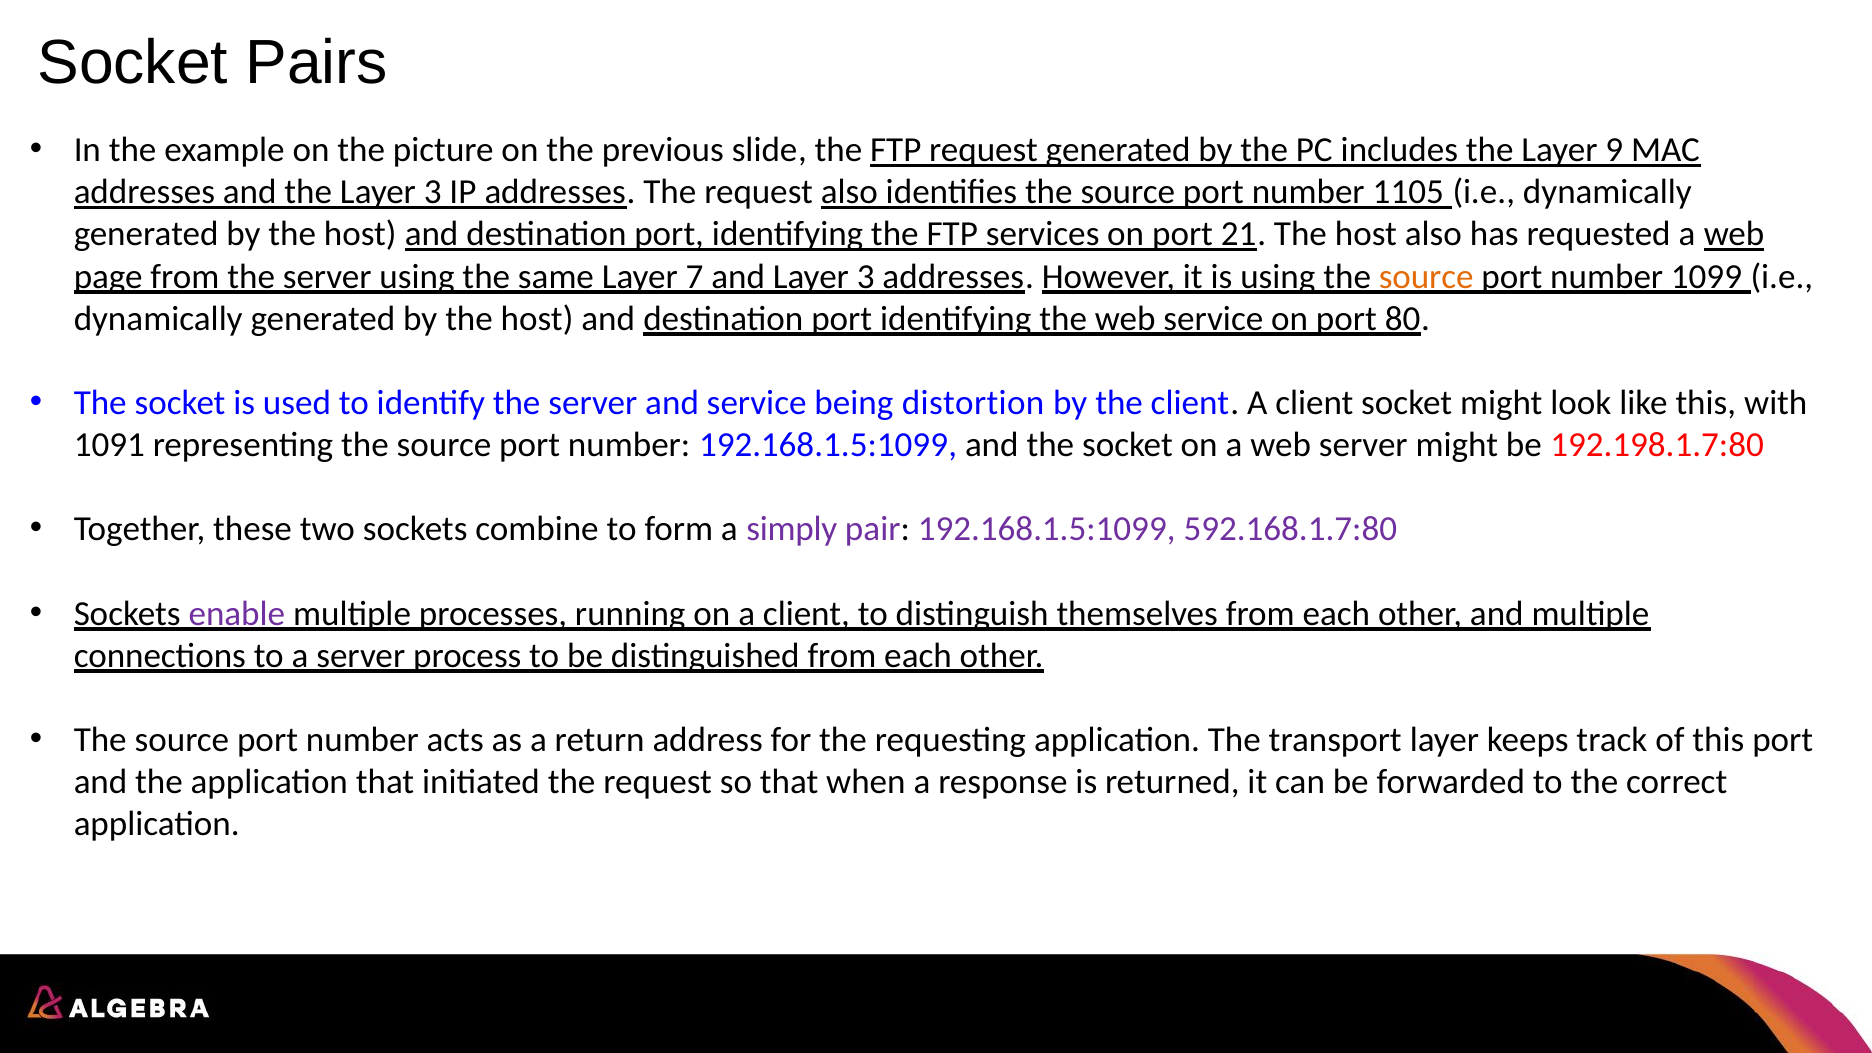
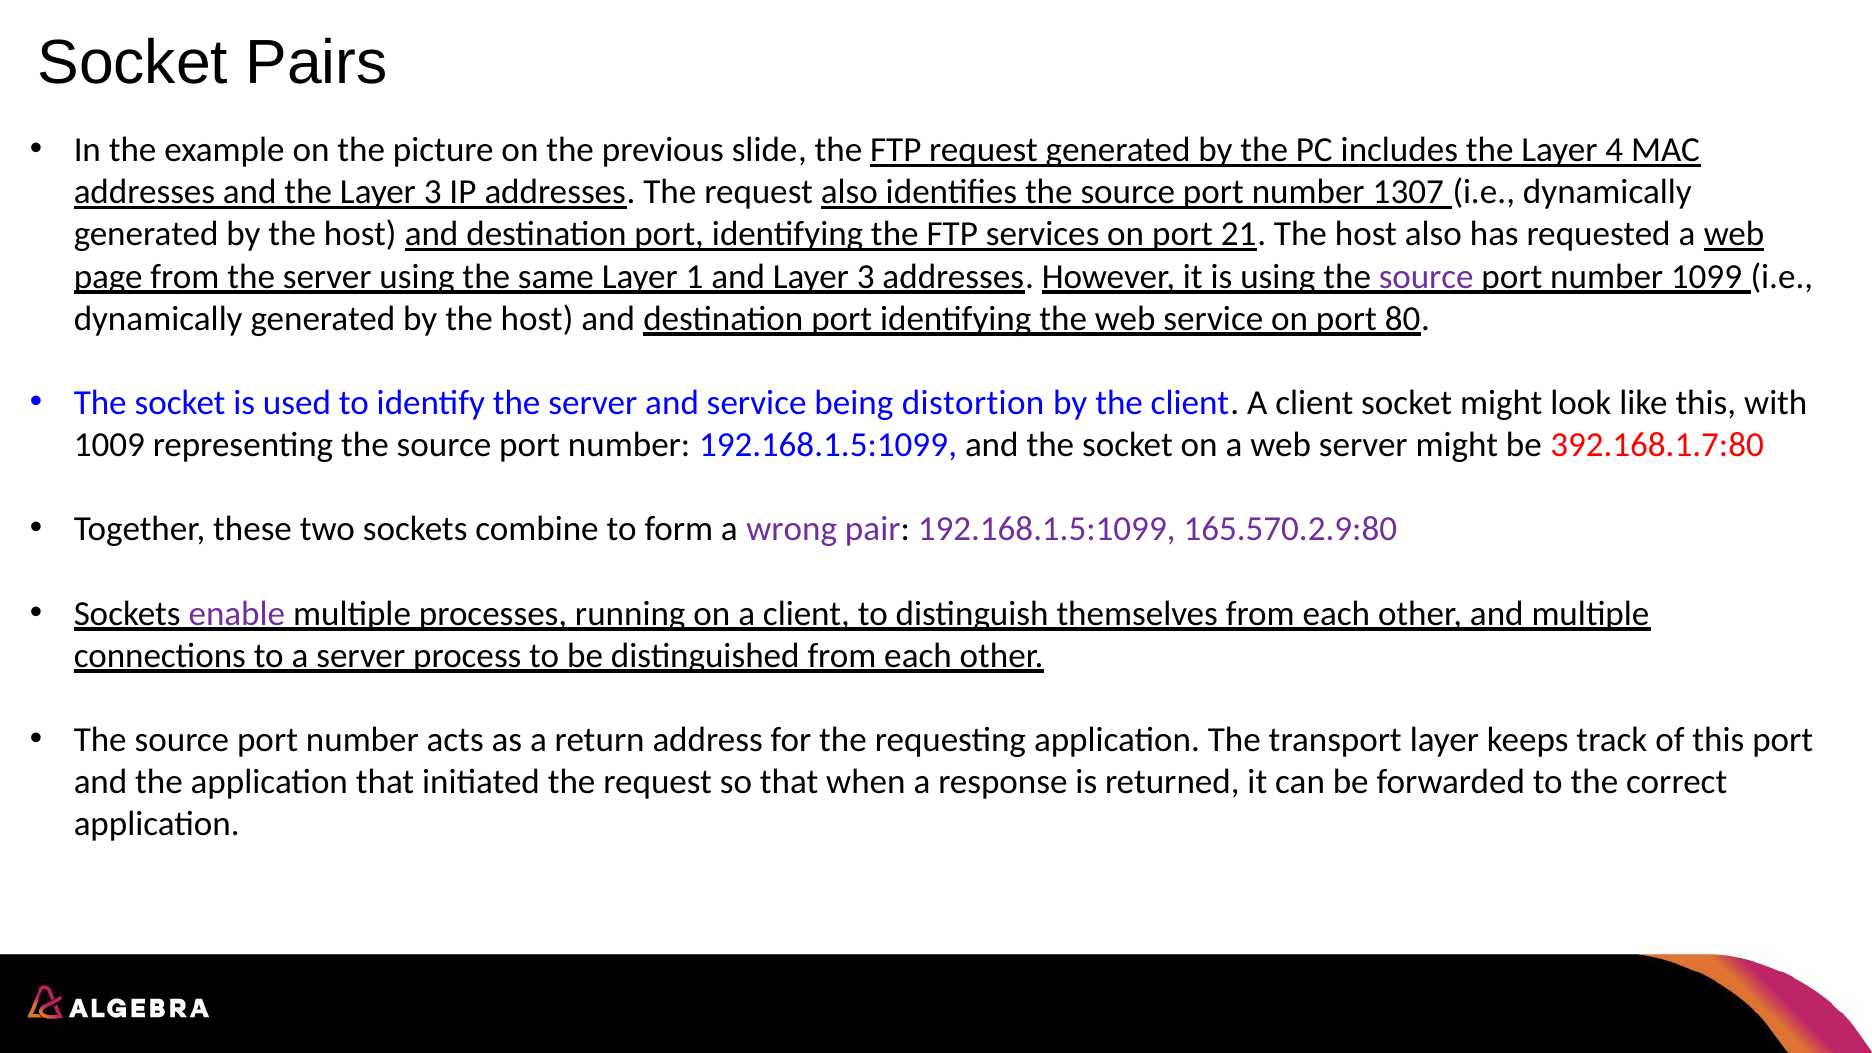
9: 9 -> 4
1105: 1105 -> 1307
7: 7 -> 1
source at (1426, 277) colour: orange -> purple
1091: 1091 -> 1009
192.198.1.7:80: 192.198.1.7:80 -> 392.168.1.7:80
simply: simply -> wrong
592.168.1.7:80: 592.168.1.7:80 -> 165.570.2.9:80
